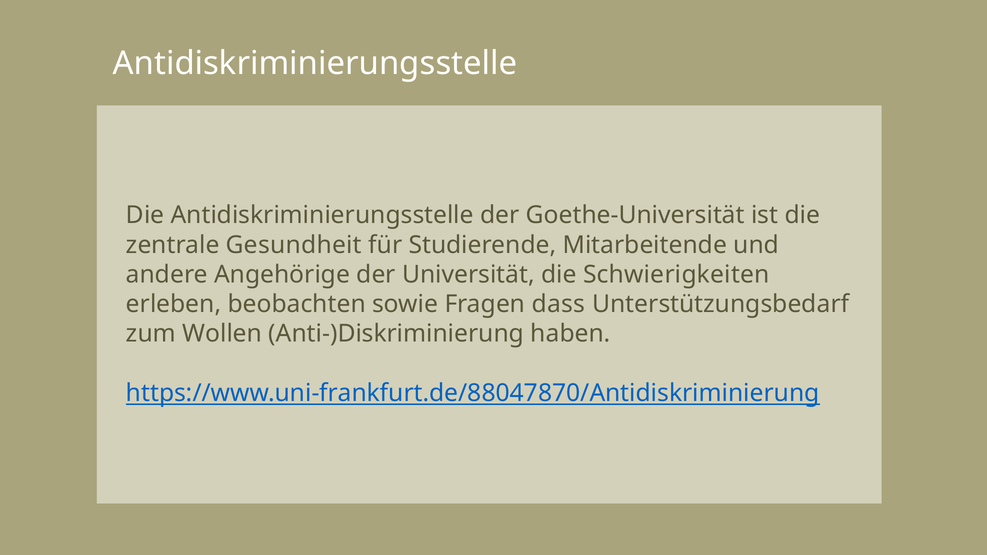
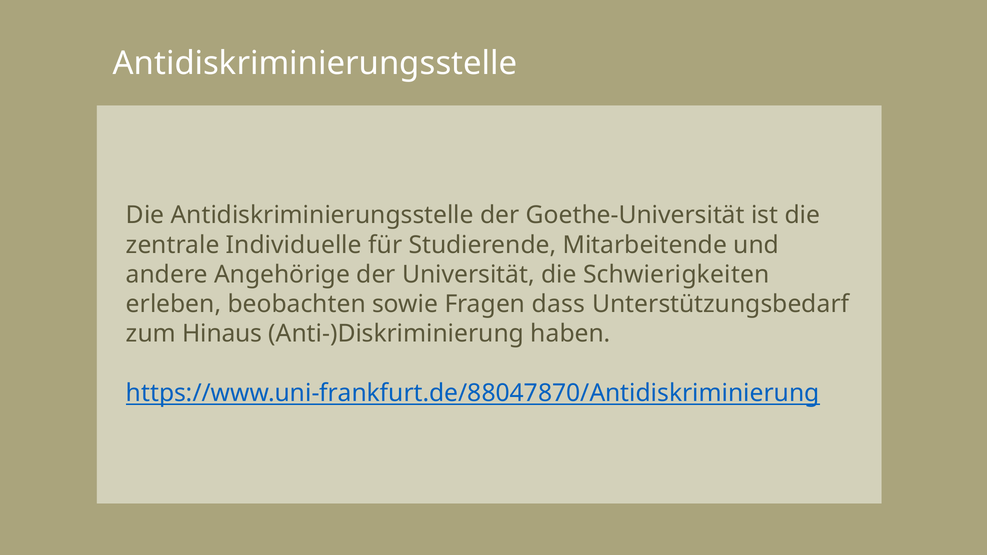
Gesundheit: Gesundheit -> Individuelle
Wollen: Wollen -> Hinaus
